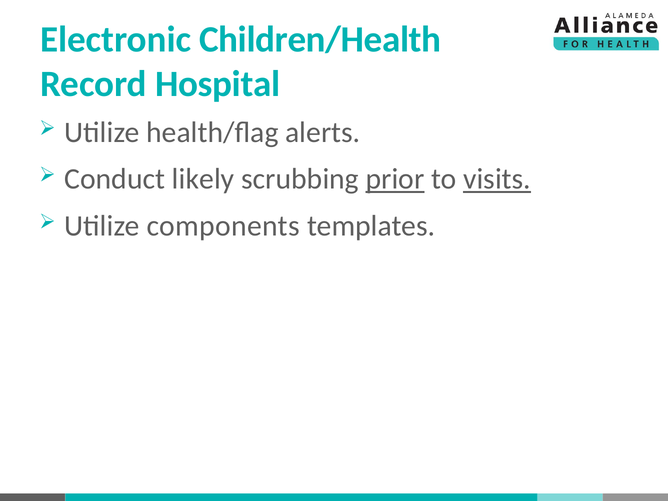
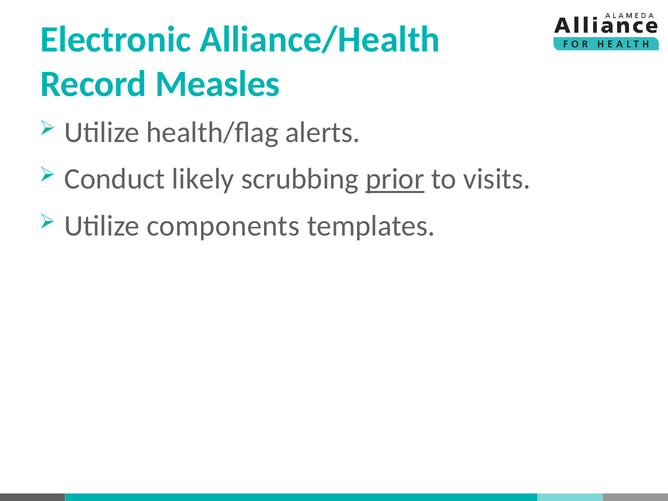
Children/Health: Children/Health -> Alliance/Health
Hospital: Hospital -> Measles
visits underline: present -> none
